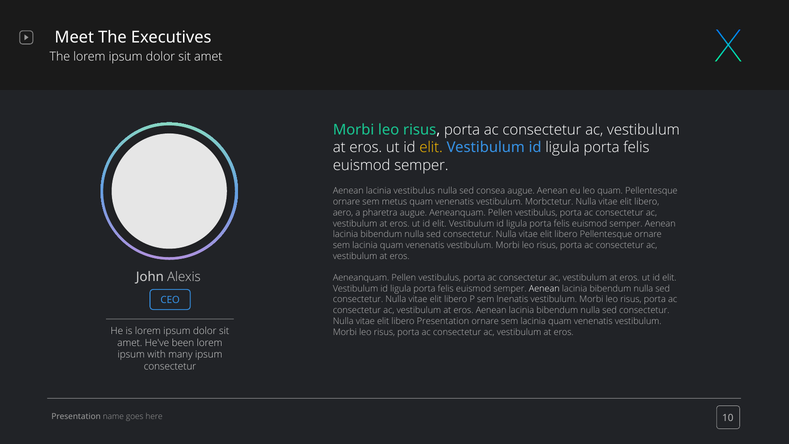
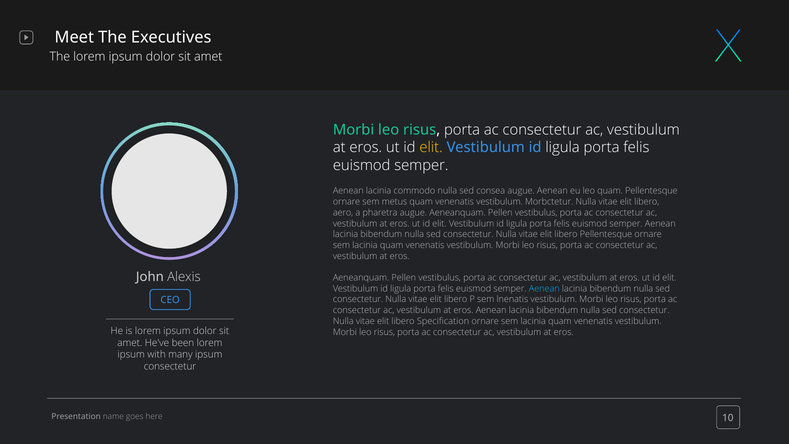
lacinia vestibulus: vestibulus -> commodo
Aenean at (544, 289) colour: white -> light blue
libero Presentation: Presentation -> Specification
